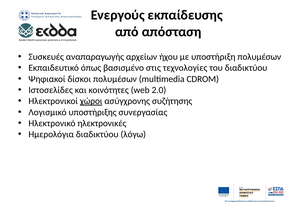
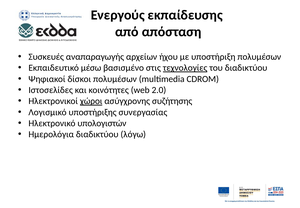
όπως: όπως -> μέσω
τεχνολογίες underline: none -> present
ηλεκτρονικές: ηλεκτρονικές -> υπολογιστών
